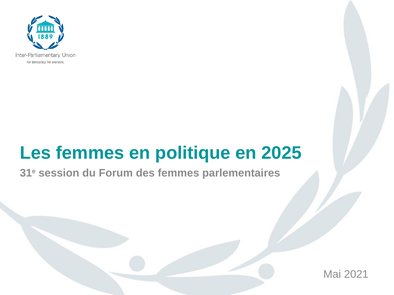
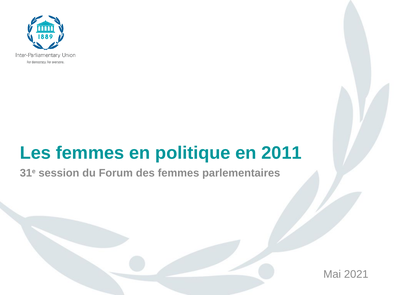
2025: 2025 -> 2011
